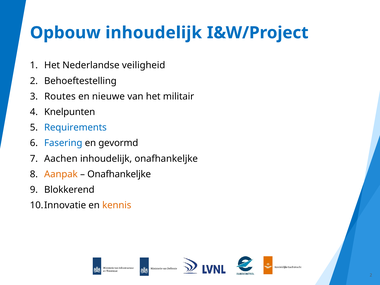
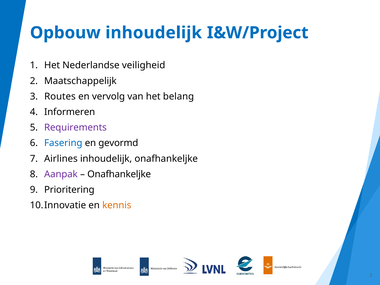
Behoeftestelling: Behoeftestelling -> Maatschappelijk
nieuwe: nieuwe -> vervolg
militair: militair -> belang
Knelpunten: Knelpunten -> Informeren
Requirements colour: blue -> purple
Aachen: Aachen -> Airlines
Aanpak colour: orange -> purple
Blokkerend: Blokkerend -> Prioritering
